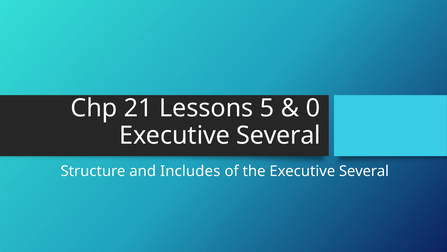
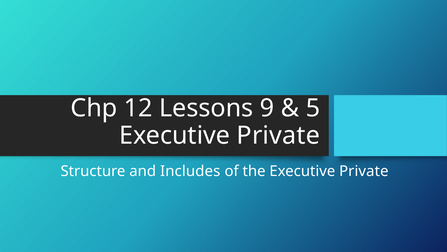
21: 21 -> 12
5: 5 -> 9
0: 0 -> 5
Several at (279, 135): Several -> Private
the Executive Several: Several -> Private
